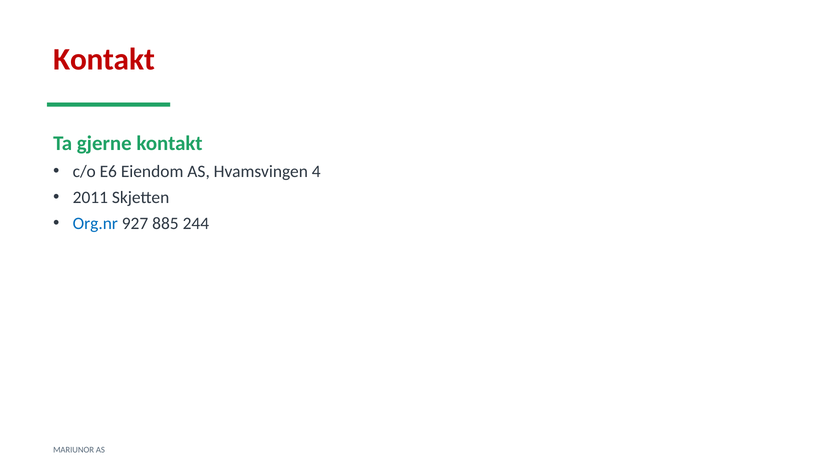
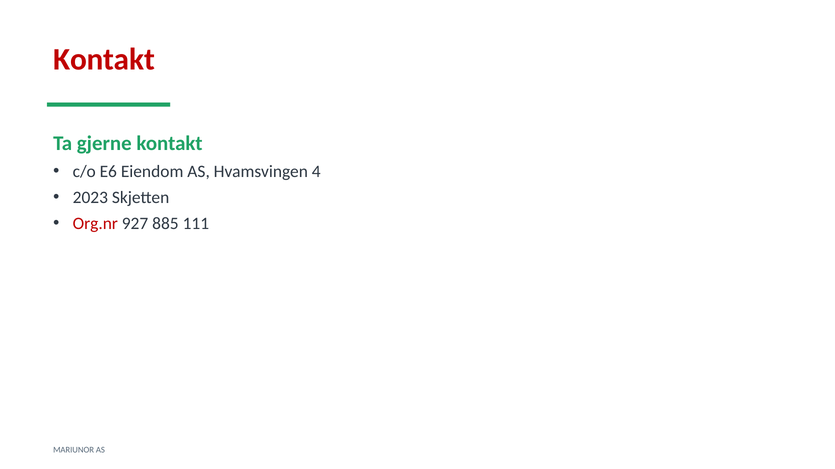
2011: 2011 -> 2023
Org.nr colour: blue -> red
244: 244 -> 111
